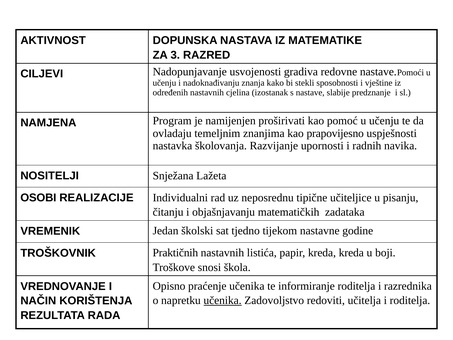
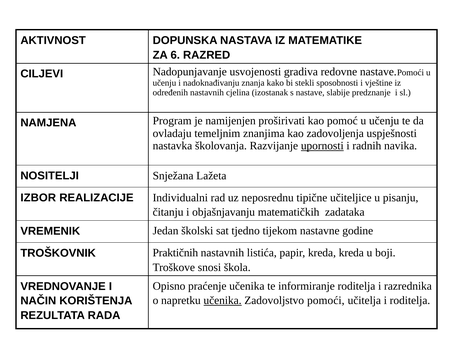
3: 3 -> 6
prapovijesno: prapovijesno -> zadovoljenja
upornosti underline: none -> present
OSOBI: OSOBI -> IZBOR
Zadovoljstvo redoviti: redoviti -> pomoći
